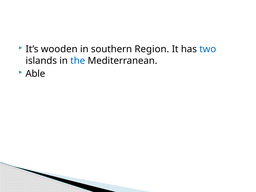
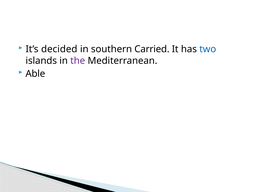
wooden: wooden -> decided
Region: Region -> Carried
the colour: blue -> purple
